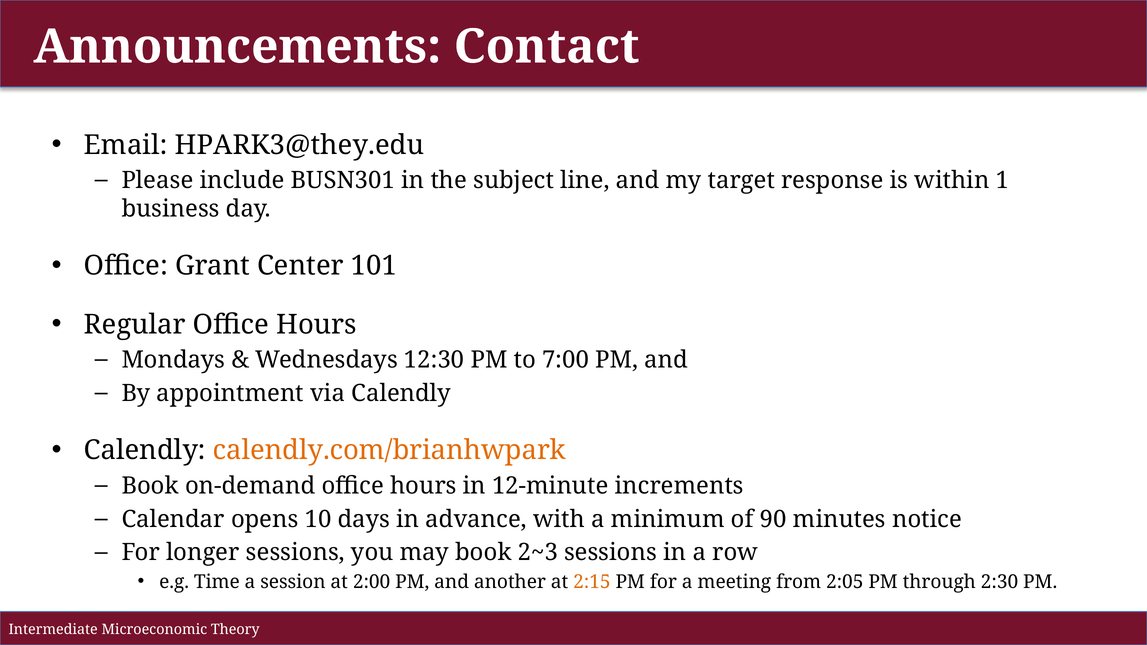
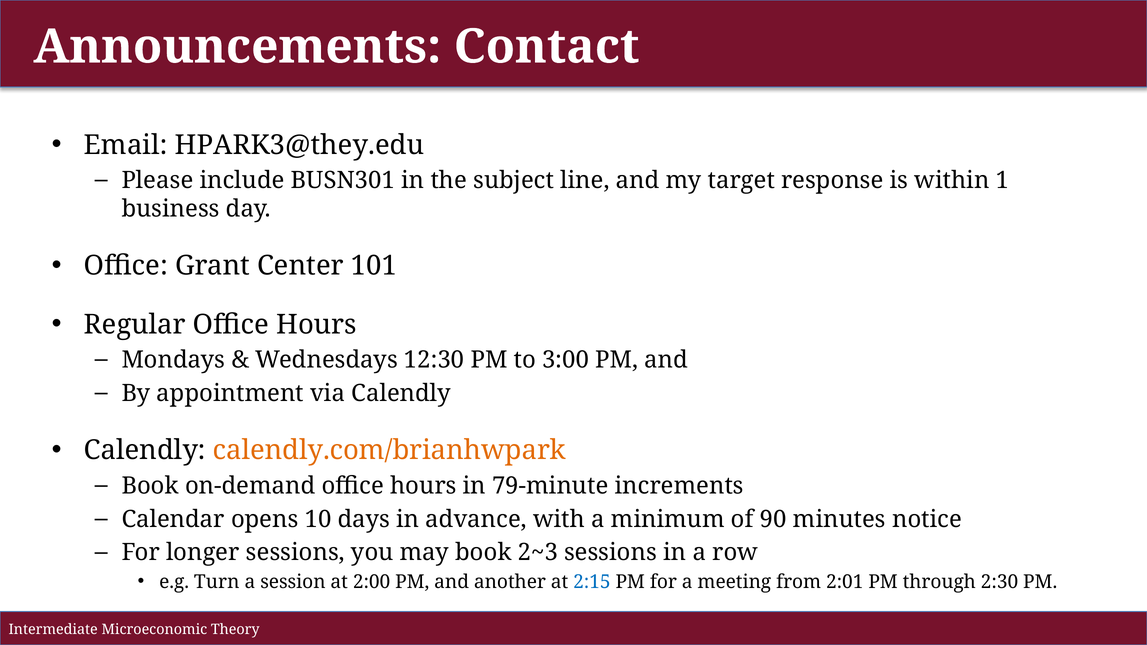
7:00: 7:00 -> 3:00
12-minute: 12-minute -> 79-minute
Time: Time -> Turn
2:15 colour: orange -> blue
2:05: 2:05 -> 2:01
